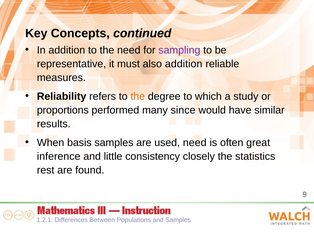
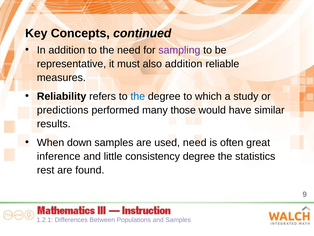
the at (138, 96) colour: orange -> blue
proportions: proportions -> predictions
since: since -> those
basis: basis -> down
consistency closely: closely -> degree
